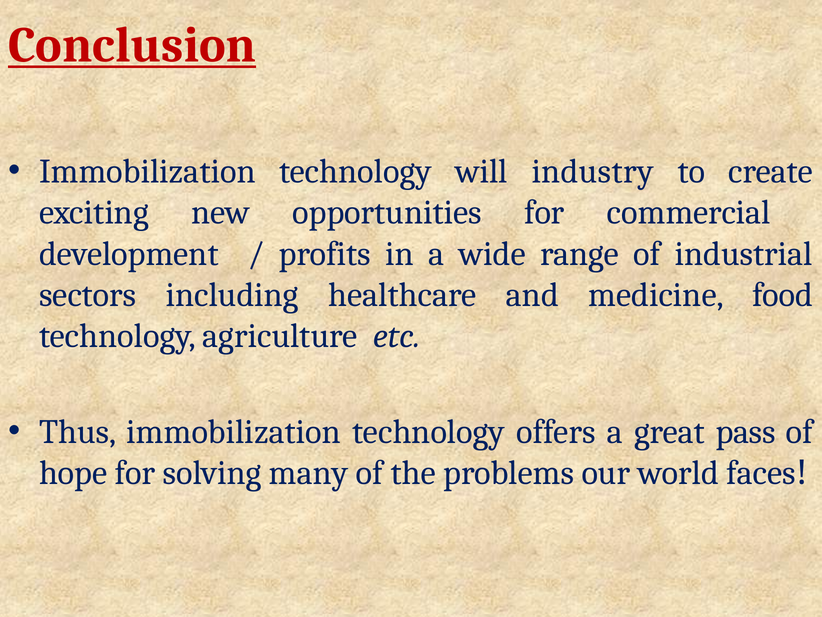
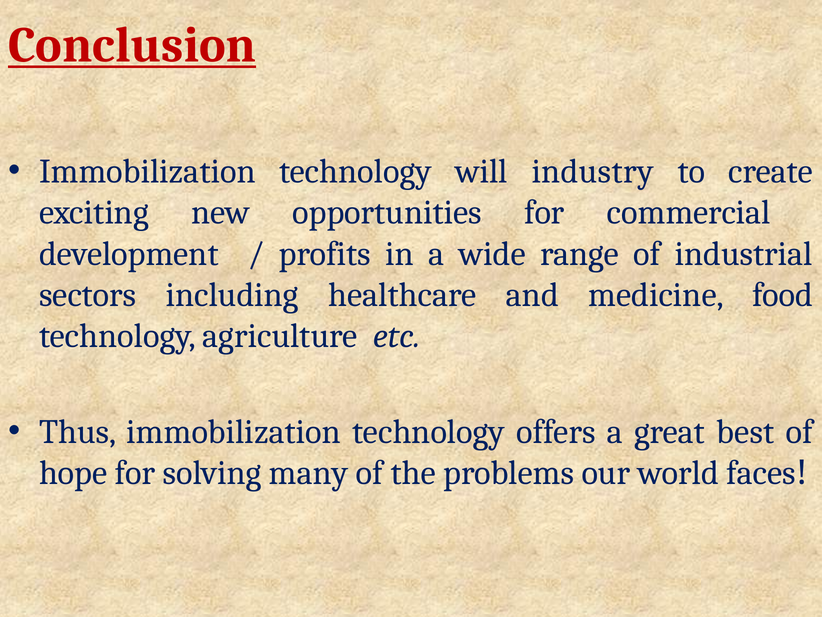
pass: pass -> best
